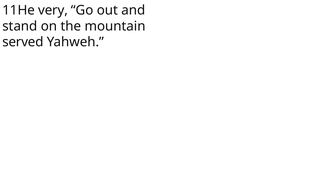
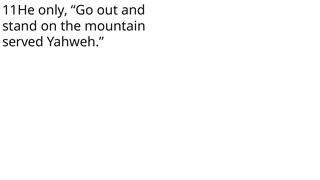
very: very -> only
